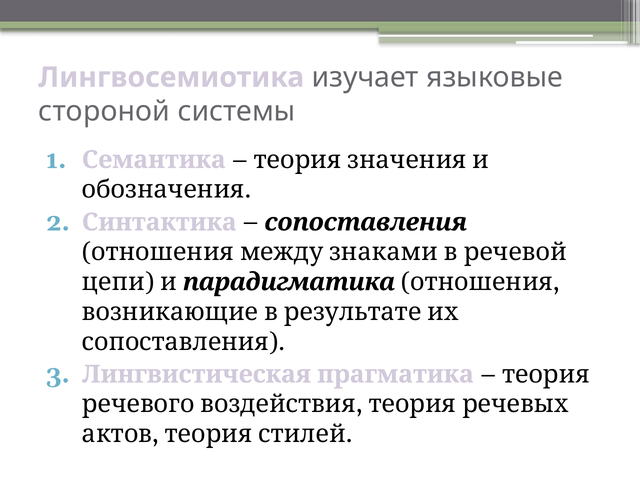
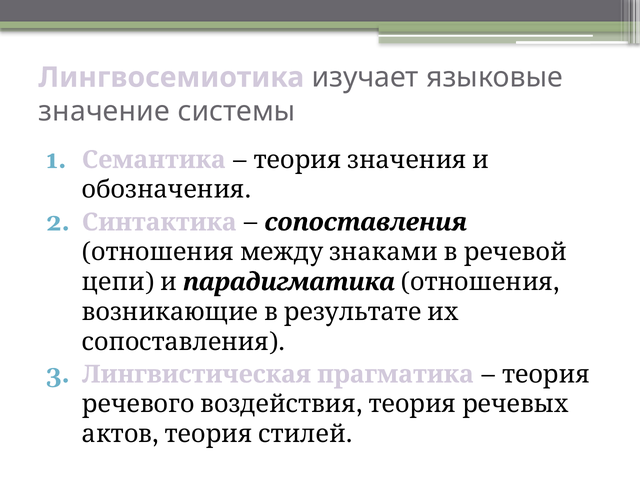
стороной: стороной -> значение
